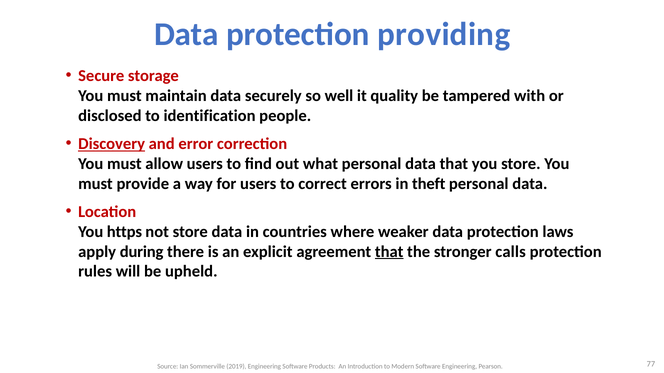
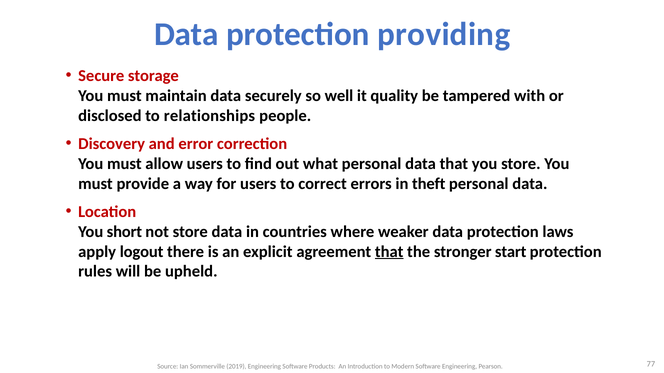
identification: identification -> relationships
Discovery underline: present -> none
https: https -> short
during: during -> logout
calls: calls -> start
